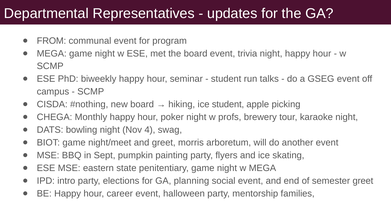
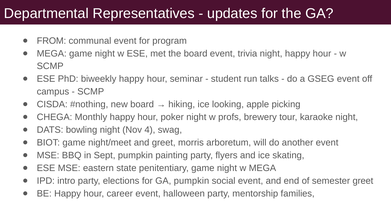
ice student: student -> looking
GA planning: planning -> pumpkin
